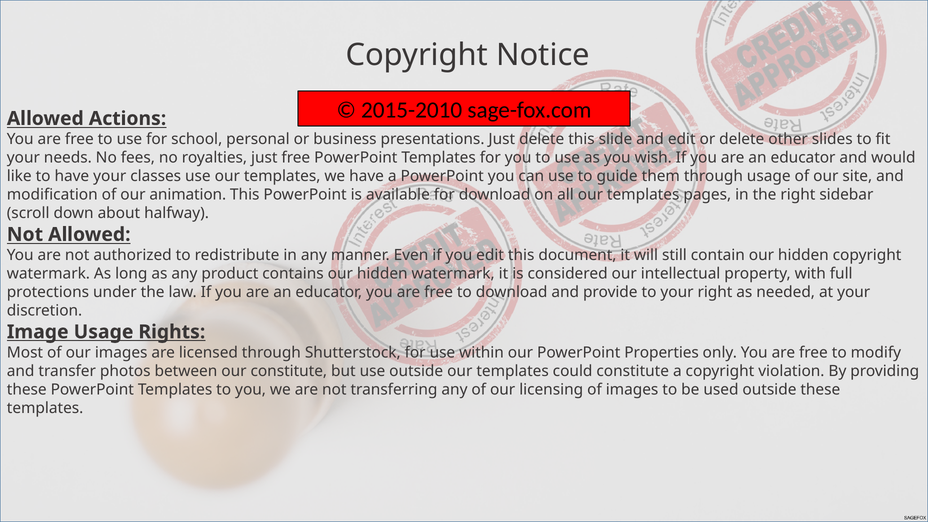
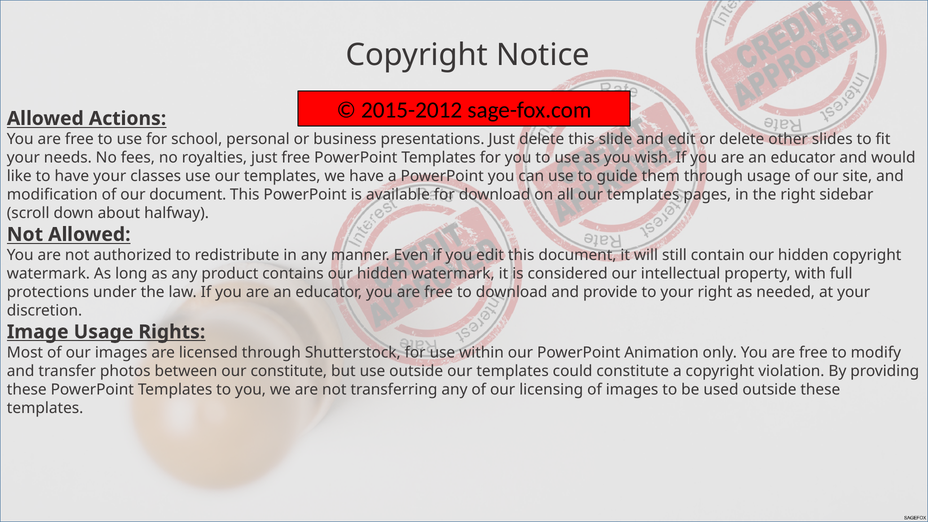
2015-2010: 2015-2010 -> 2015-2012
our animation: animation -> document
Properties: Properties -> Animation
